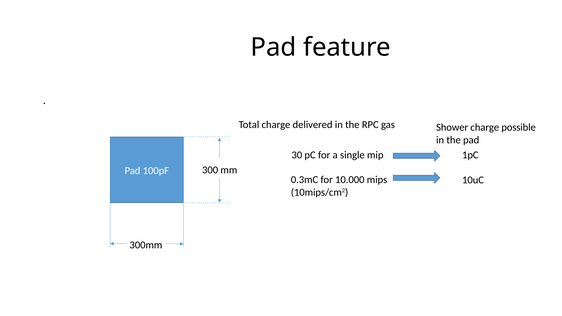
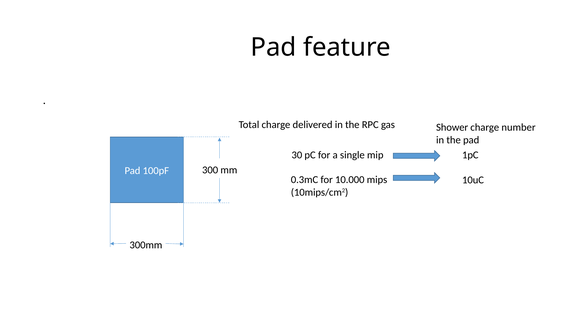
possible: possible -> number
